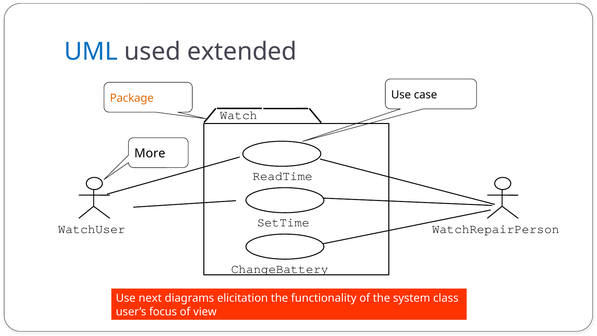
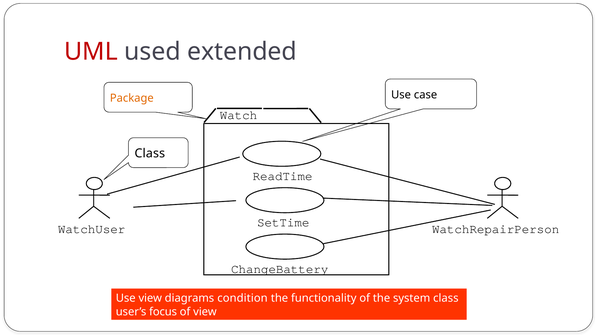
UML colour: blue -> red
More at (150, 153): More -> Class
Use next: next -> view
elicitation: elicitation -> condition
